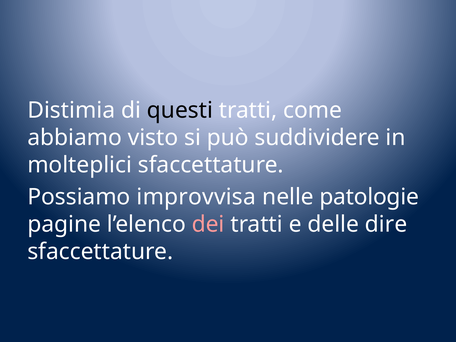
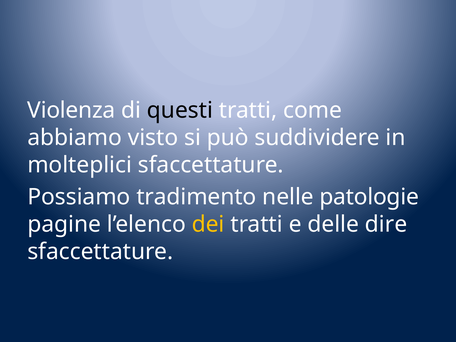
Distimia: Distimia -> Violenza
improvvisa: improvvisa -> tradimento
dei colour: pink -> yellow
